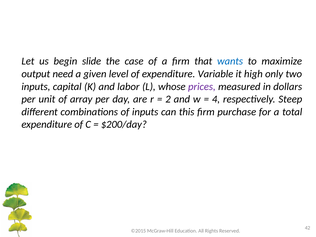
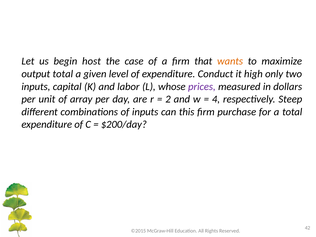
slide: slide -> host
wants colour: blue -> orange
output need: need -> total
Variable: Variable -> Conduct
